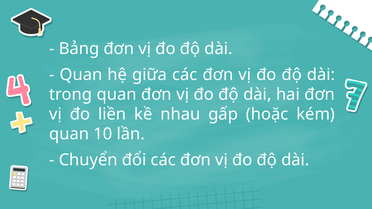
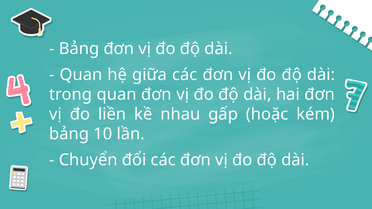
quan at (69, 134): quan -> bảng
